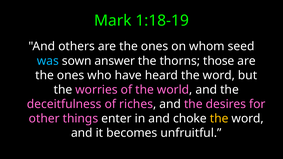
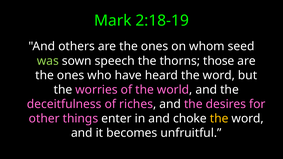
1:18-19: 1:18-19 -> 2:18-19
was colour: light blue -> light green
answer: answer -> speech
